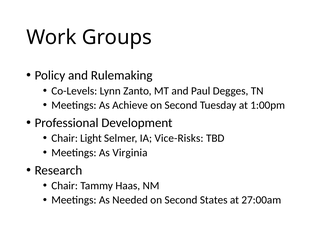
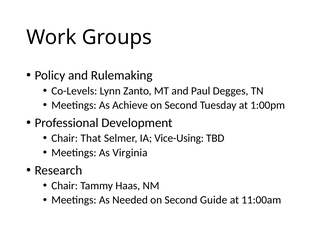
Light: Light -> That
Vice-Risks: Vice-Risks -> Vice-Using
States: States -> Guide
27:00am: 27:00am -> 11:00am
